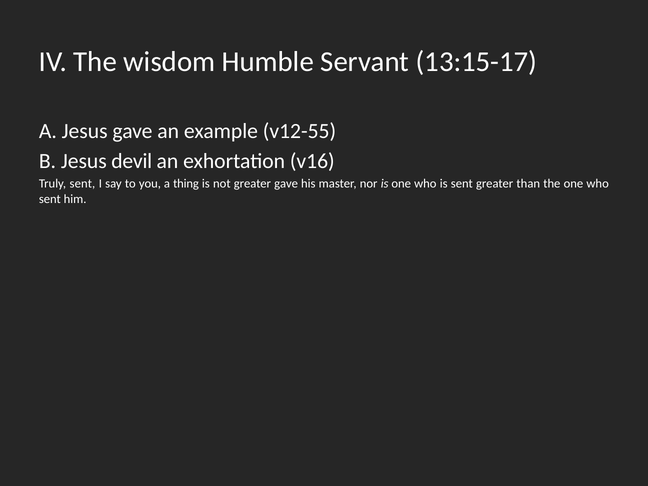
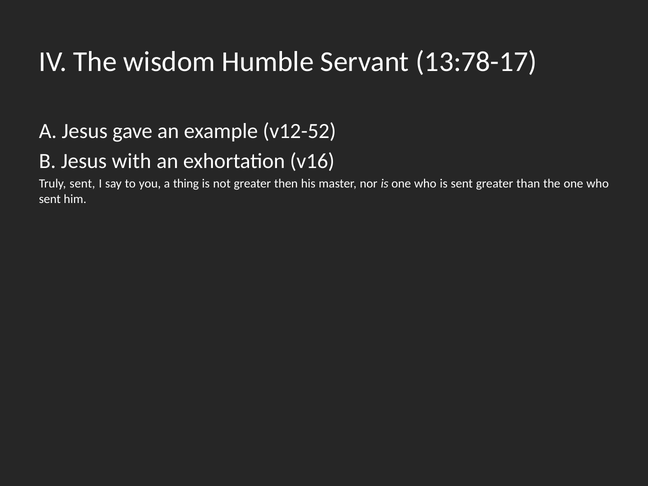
13:15-17: 13:15-17 -> 13:78-17
v12-55: v12-55 -> v12-52
devil: devil -> with
greater gave: gave -> then
